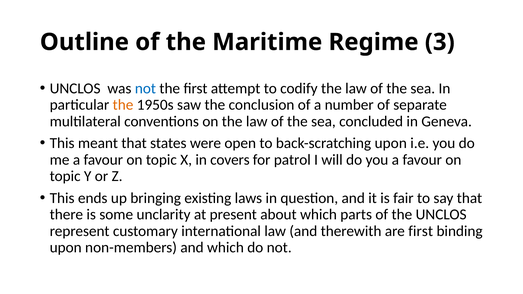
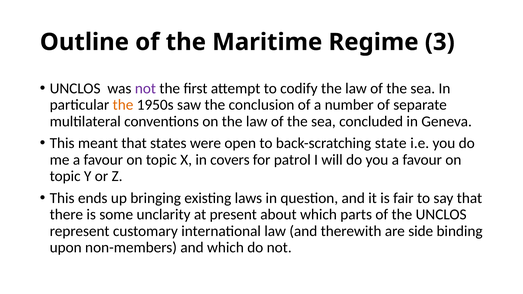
not at (145, 88) colour: blue -> purple
back-scratching upon: upon -> state
are first: first -> side
